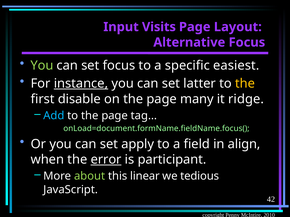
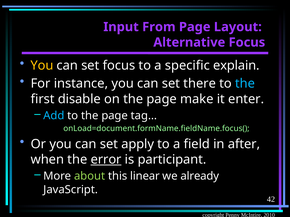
Visits: Visits -> From
You at (42, 66) colour: light green -> yellow
easiest: easiest -> explain
instance underline: present -> none
latter: latter -> there
the at (245, 84) colour: yellow -> light blue
many: many -> make
ridge: ridge -> enter
align: align -> after
tedious: tedious -> already
